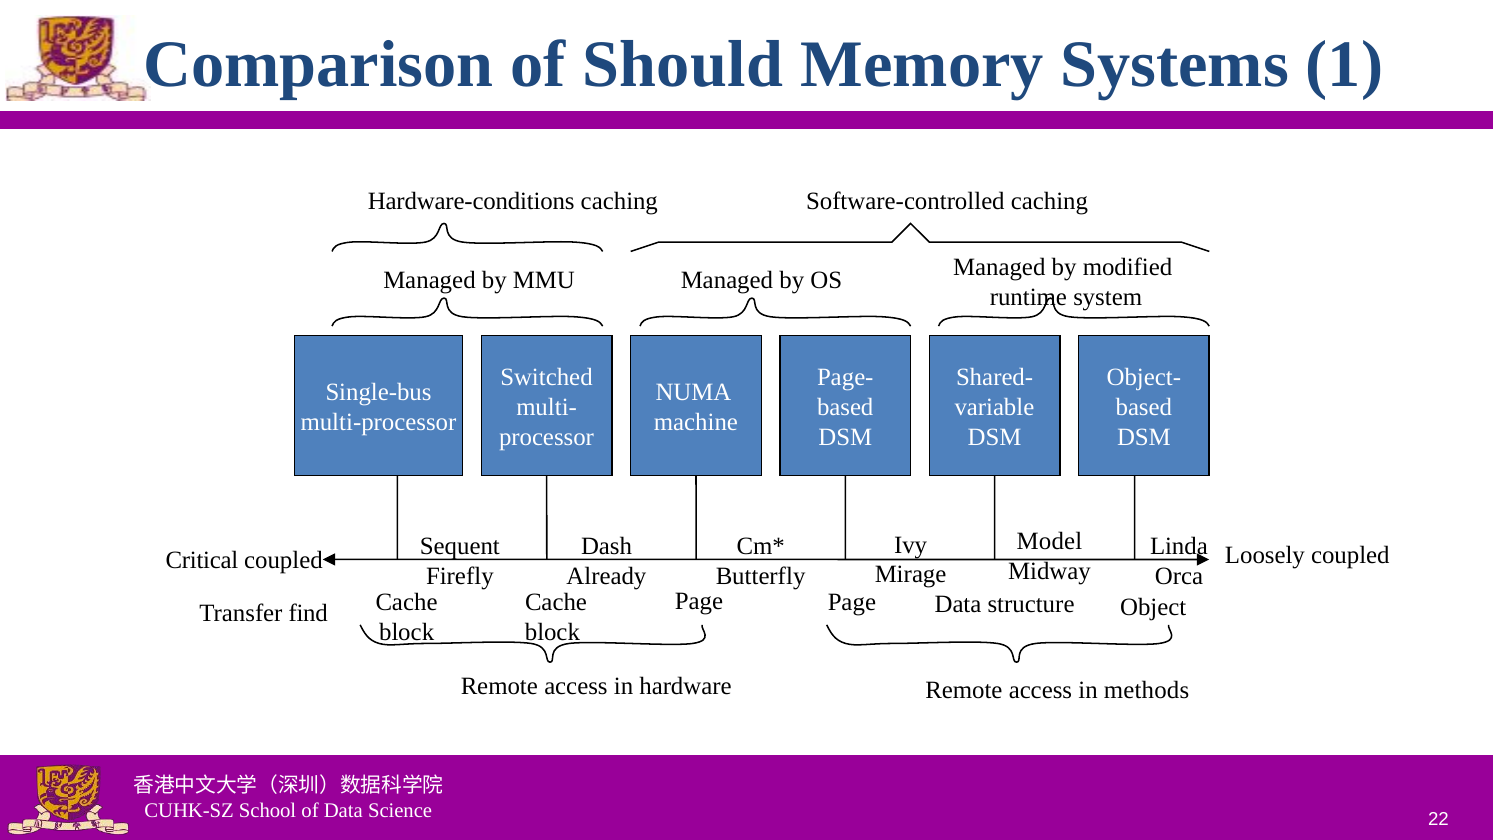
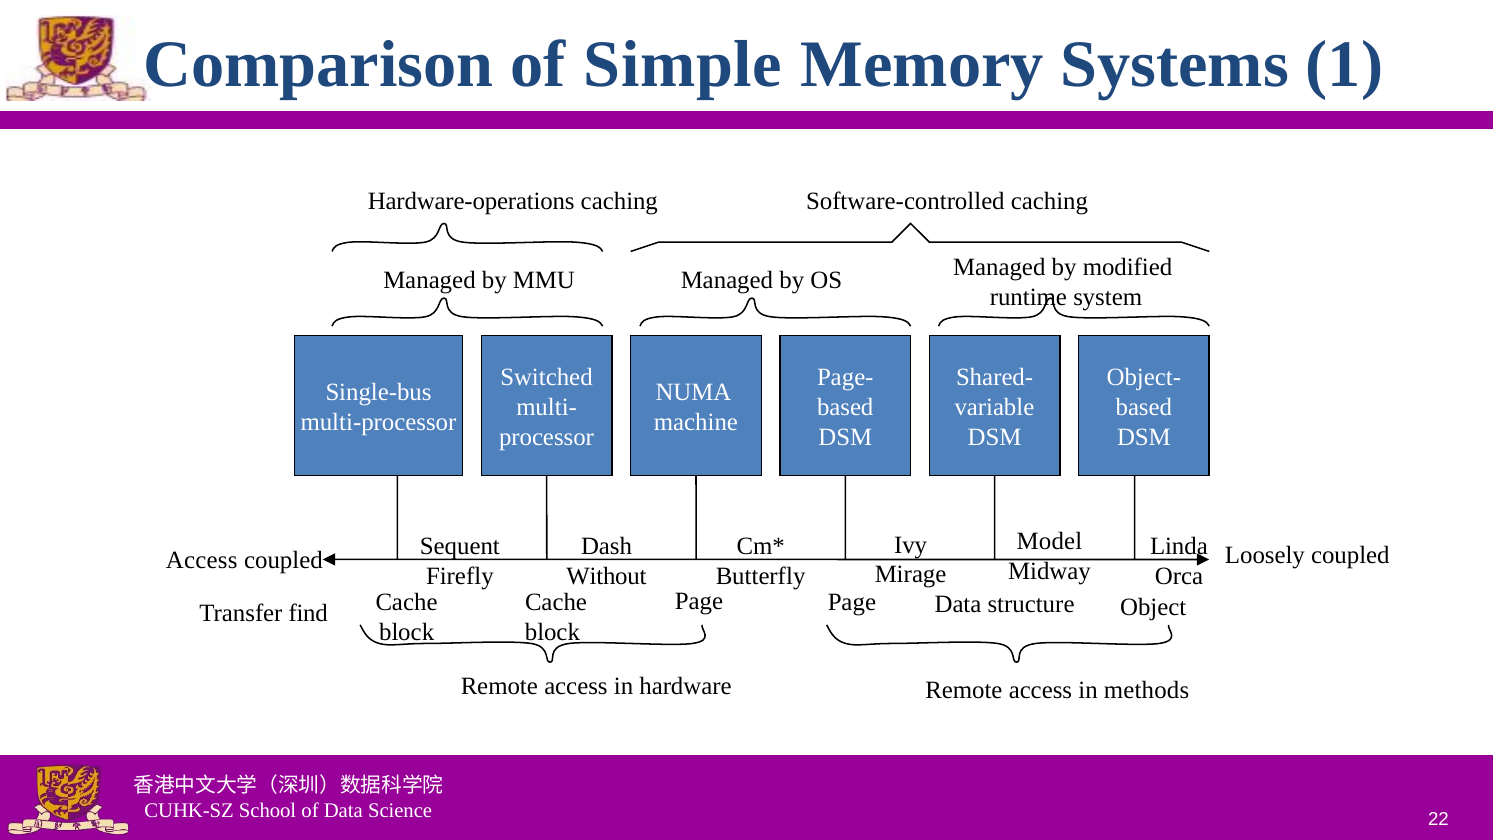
Should: Should -> Simple
Hardware-conditions: Hardware-conditions -> Hardware-operations
Critical at (202, 560): Critical -> Access
Already: Already -> Without
